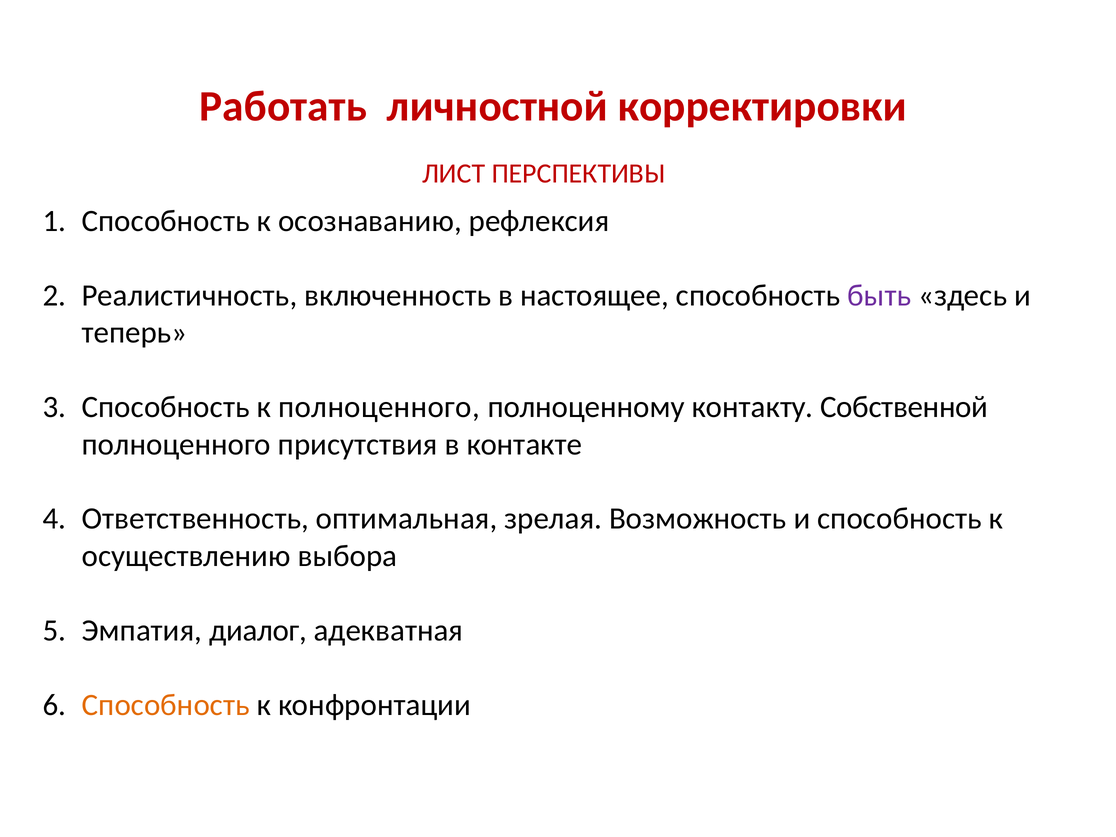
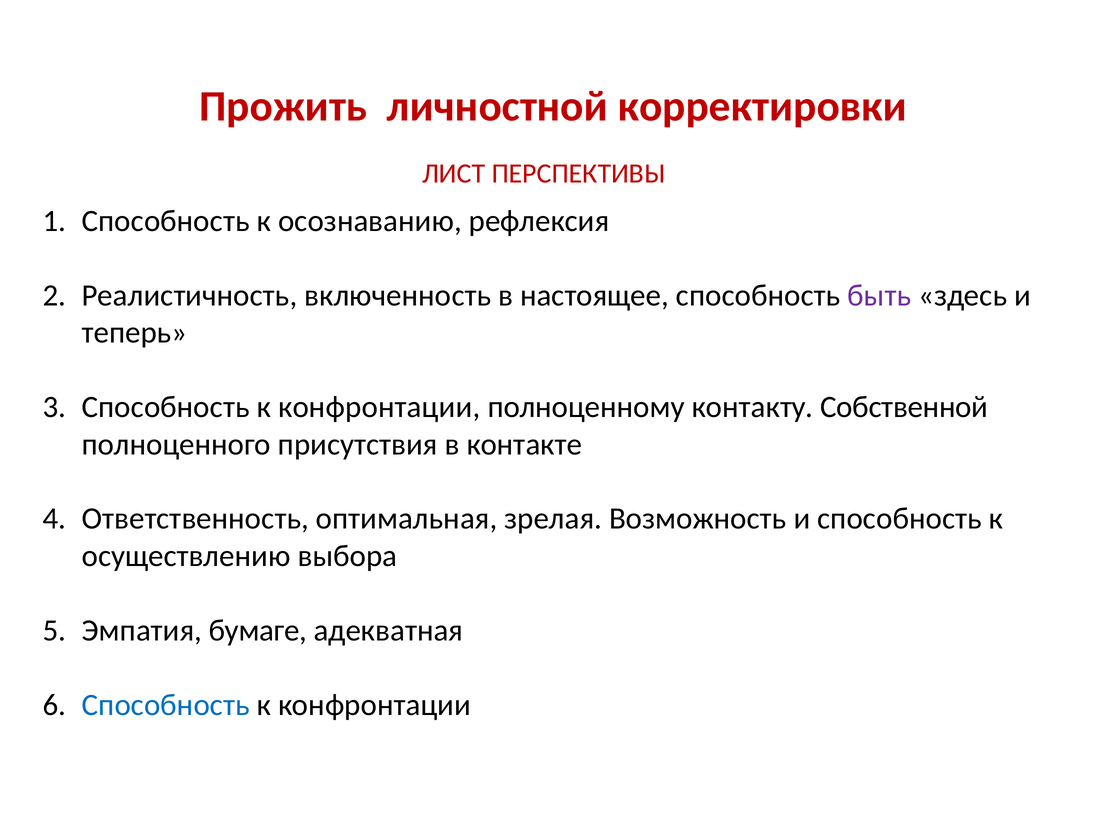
Работать: Работать -> Прожить
полноценного at (379, 407): полноценного -> конфронтации
диалог: диалог -> бумаге
Способность at (166, 705) colour: orange -> blue
